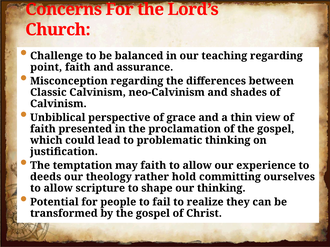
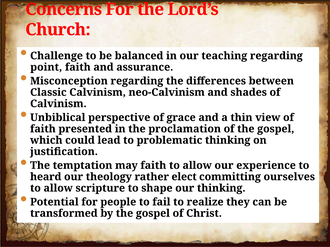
deeds: deeds -> heard
hold: hold -> elect
